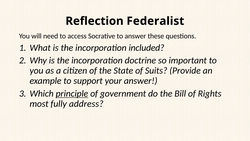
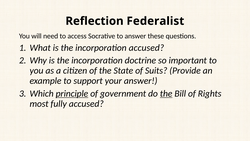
incorporation included: included -> accused
the at (166, 93) underline: none -> present
fully address: address -> accused
